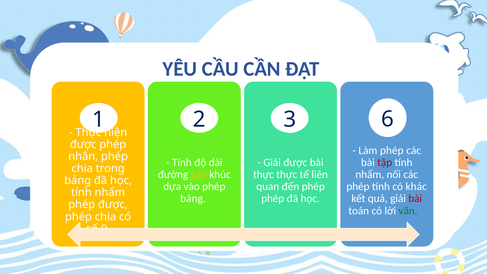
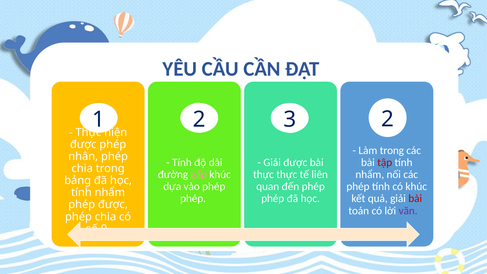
3 6: 6 -> 2
Làm phép: phép -> trong
gấp at (199, 174) colour: yellow -> pink
có khác: khác -> khúc
bảng at (193, 199): bảng -> phép
văn at (408, 211) colour: green -> purple
